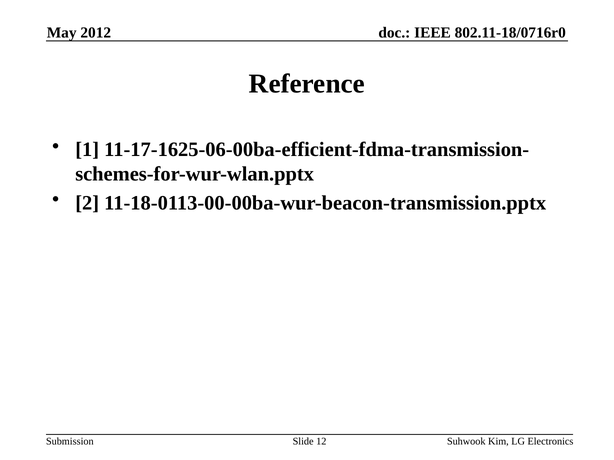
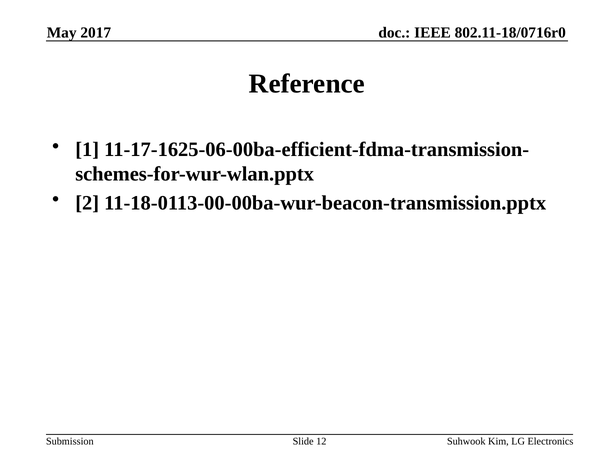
2012: 2012 -> 2017
